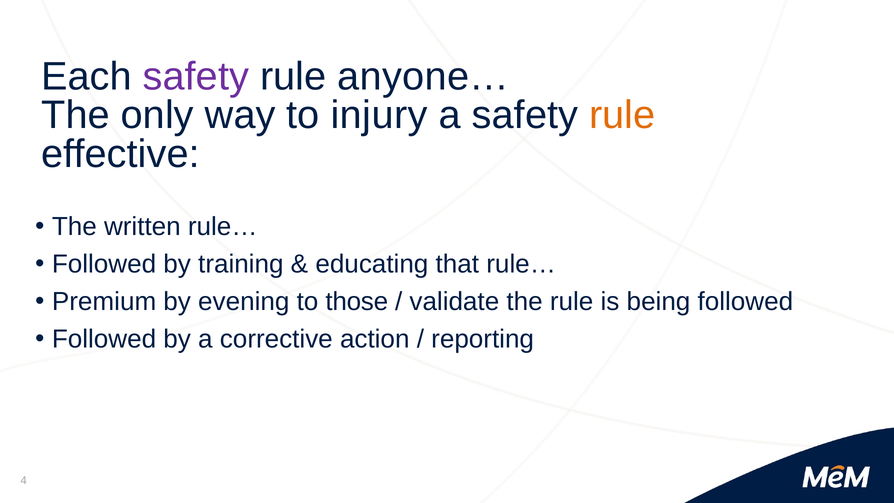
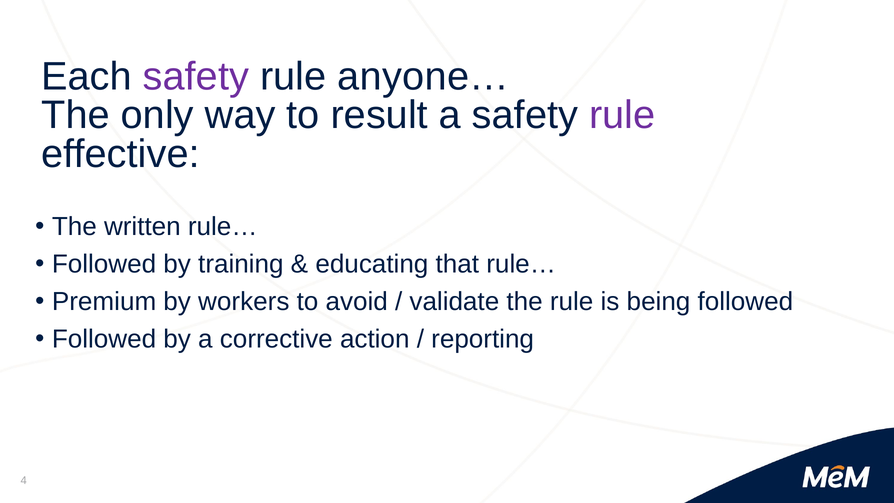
injury: injury -> result
rule at (622, 115) colour: orange -> purple
evening: evening -> workers
those: those -> avoid
